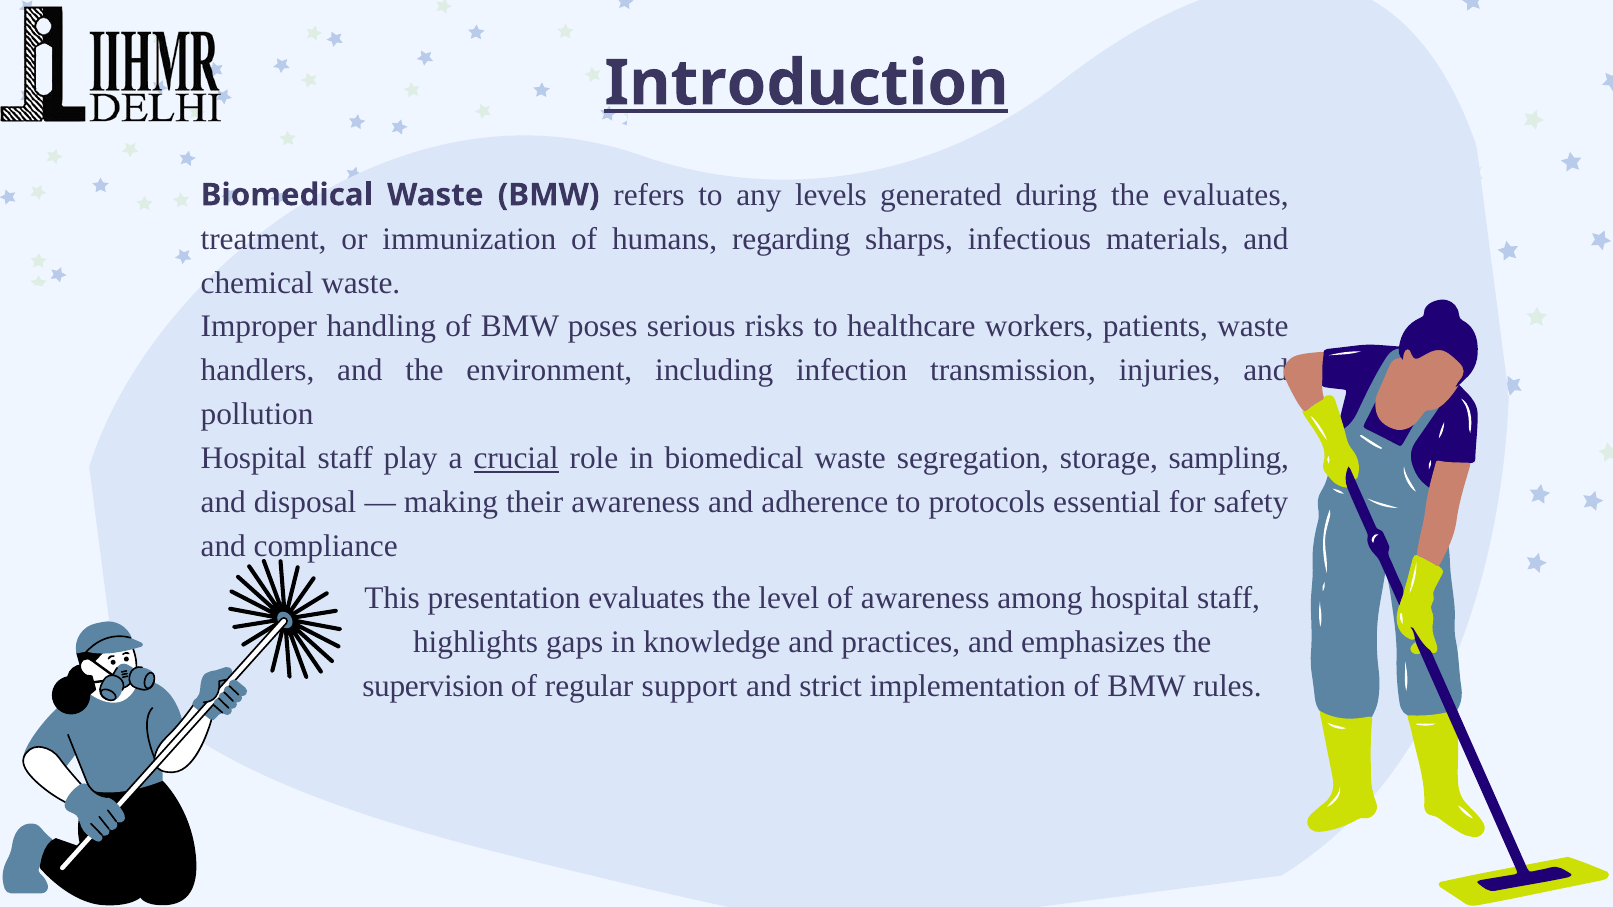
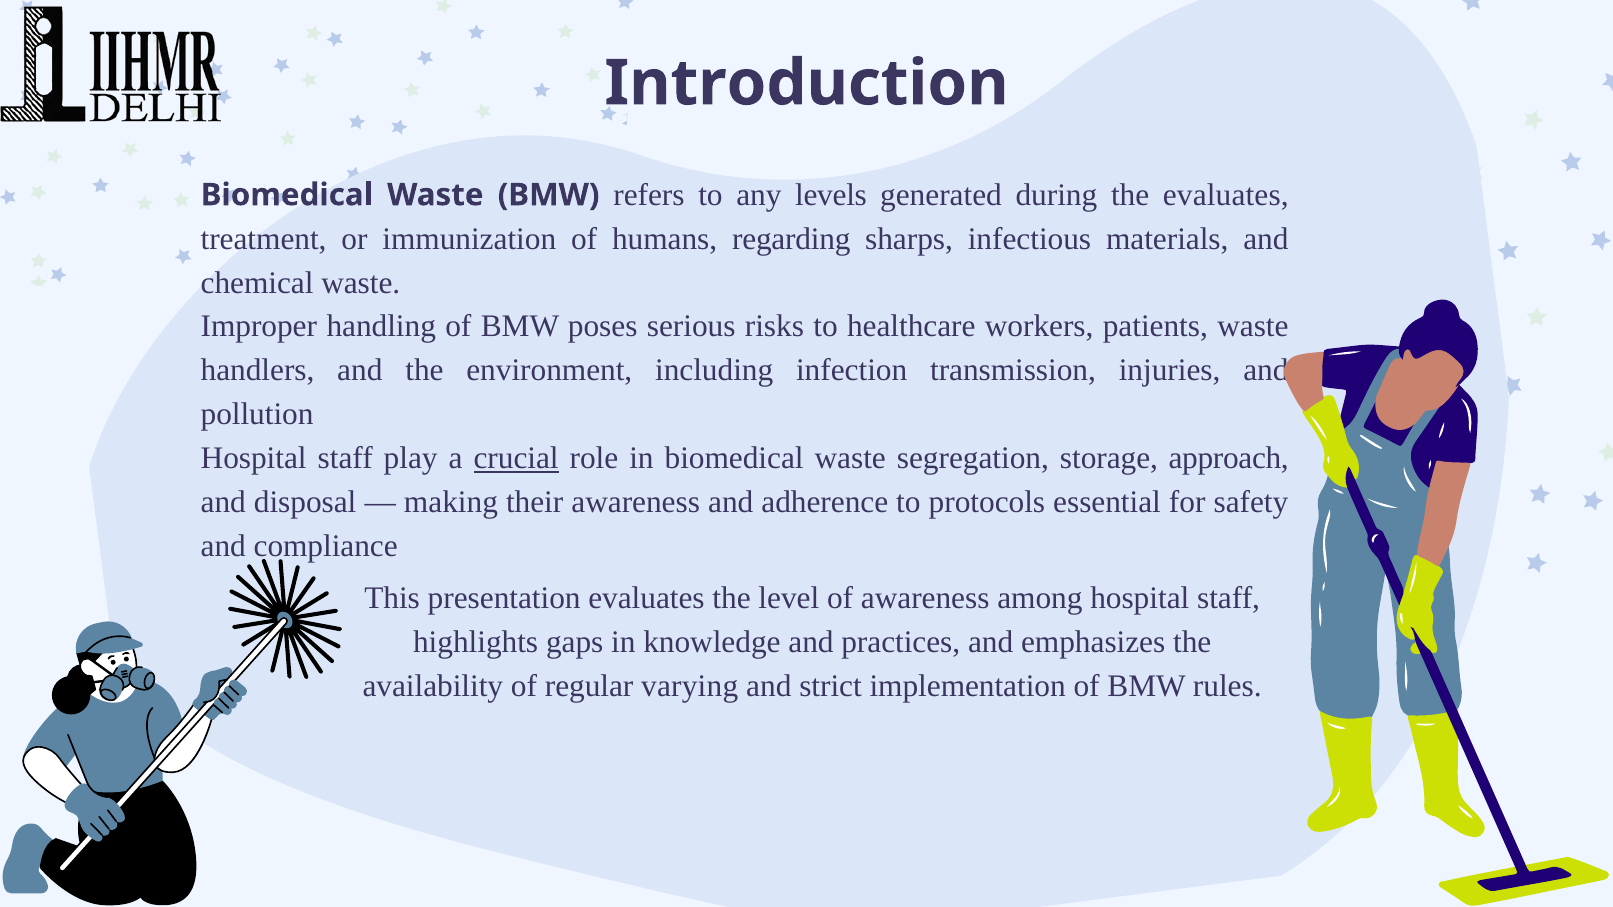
Introduction underline: present -> none
sampling: sampling -> approach
supervision: supervision -> availability
support: support -> varying
